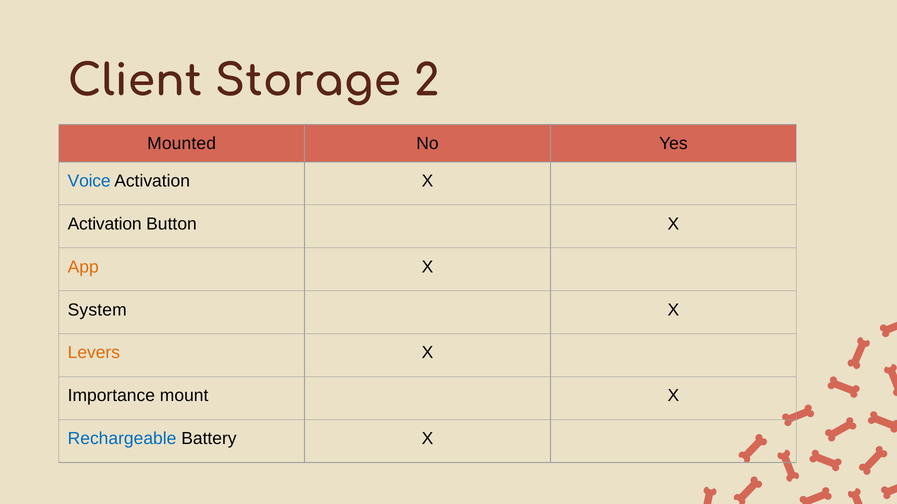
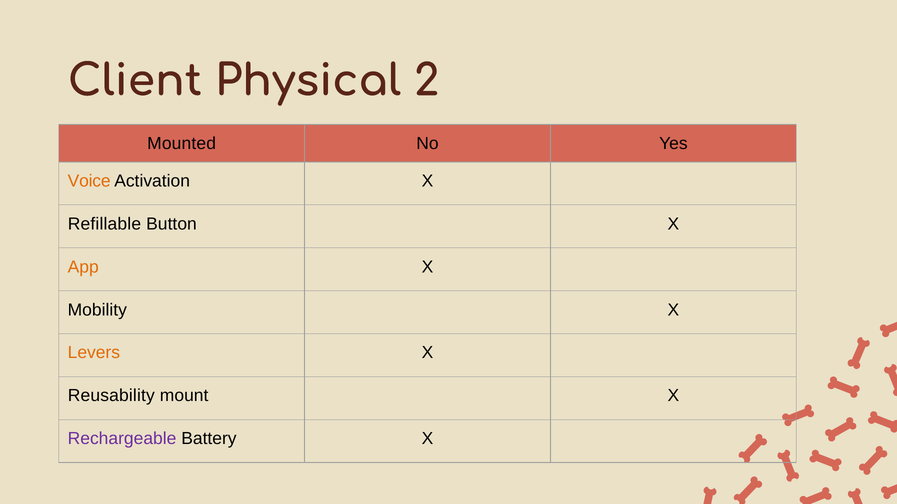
Storage: Storage -> Physical
Voice colour: blue -> orange
Activation at (105, 224): Activation -> Refillable
System: System -> Mobility
Importance: Importance -> Reusability
Rechargeable colour: blue -> purple
